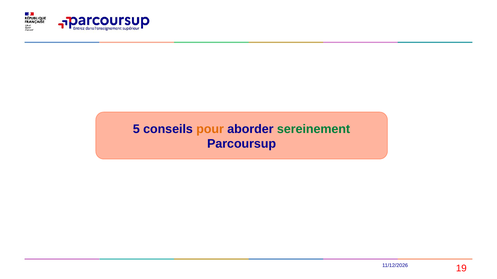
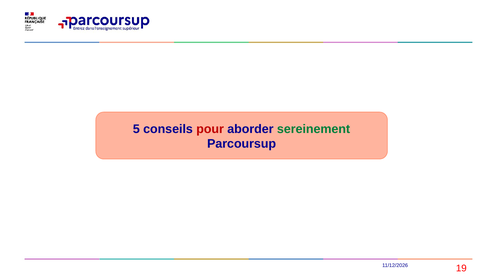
pour colour: orange -> red
